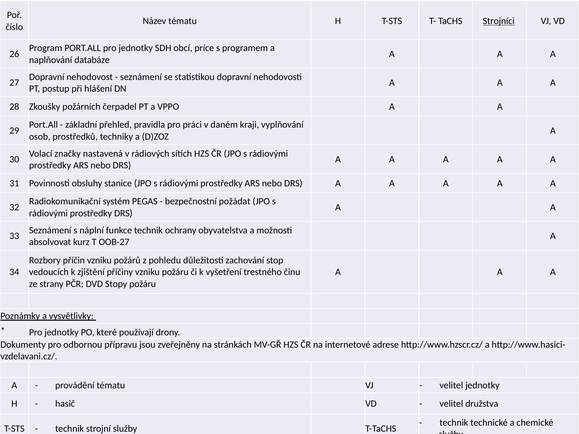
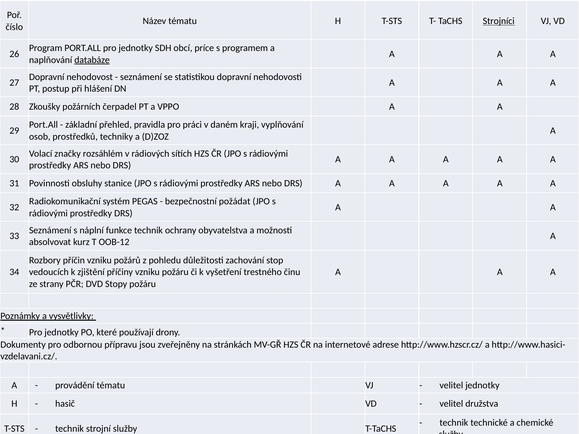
databáze underline: none -> present
nastavená: nastavená -> rozsáhlém
OOB-27: OOB-27 -> OOB-12
